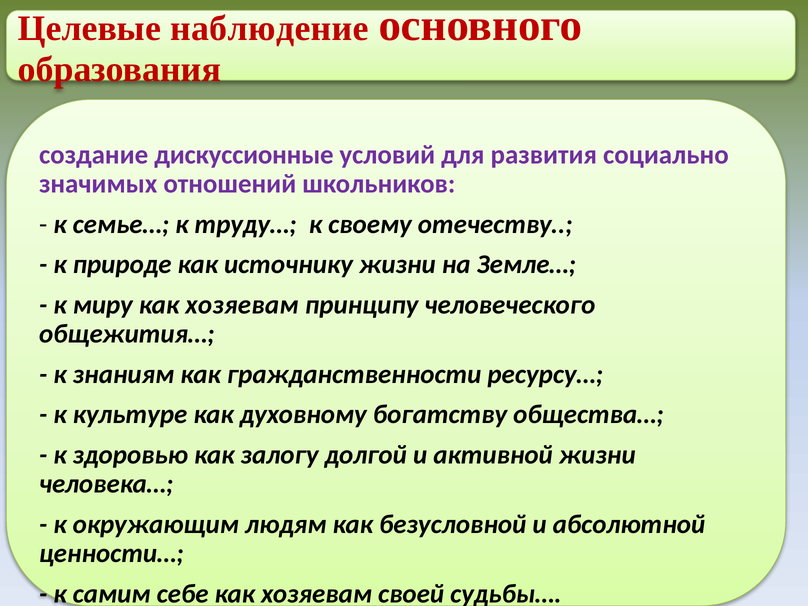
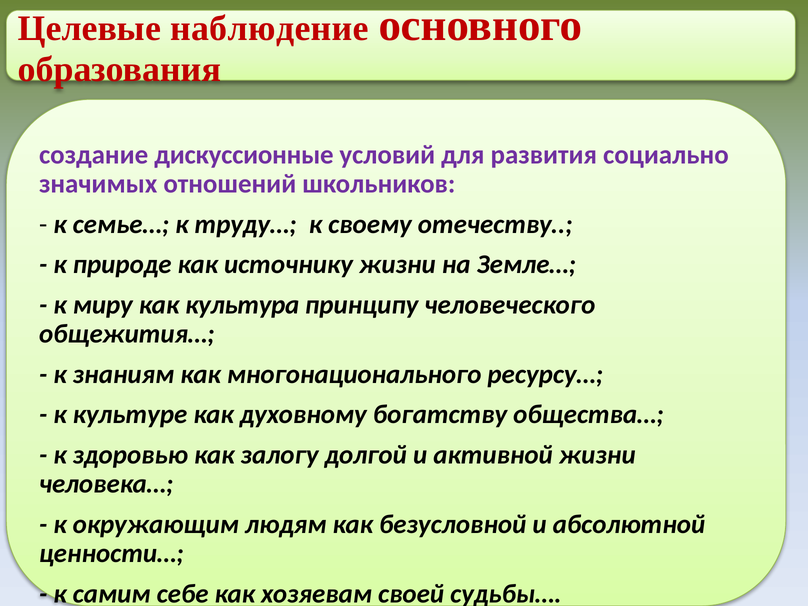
миру как хозяевам: хозяевам -> культура
гражданственности: гражданственности -> многонационального
